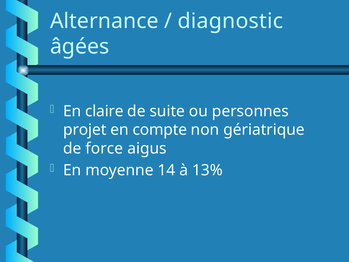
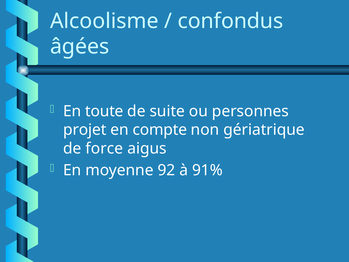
Alternance: Alternance -> Alcoolisme
diagnostic: diagnostic -> confondus
claire: claire -> toute
14: 14 -> 92
13%: 13% -> 91%
